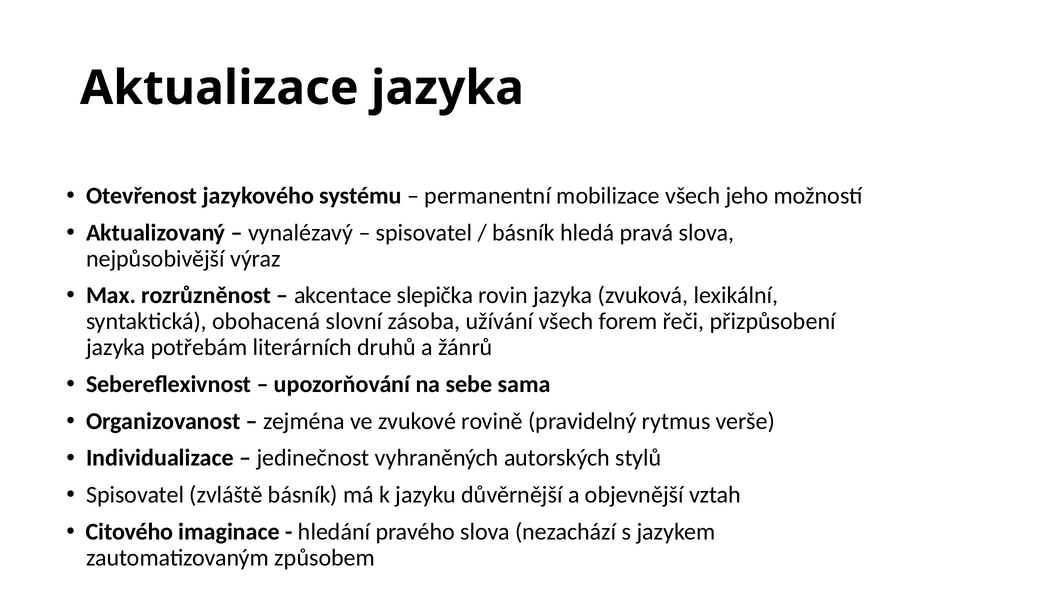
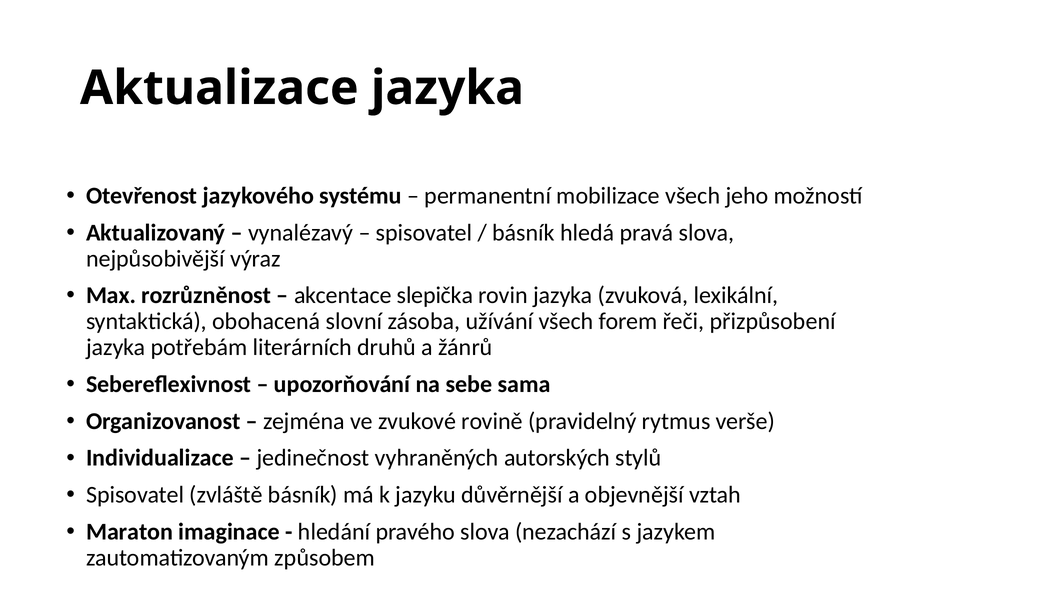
Citového: Citového -> Maraton
